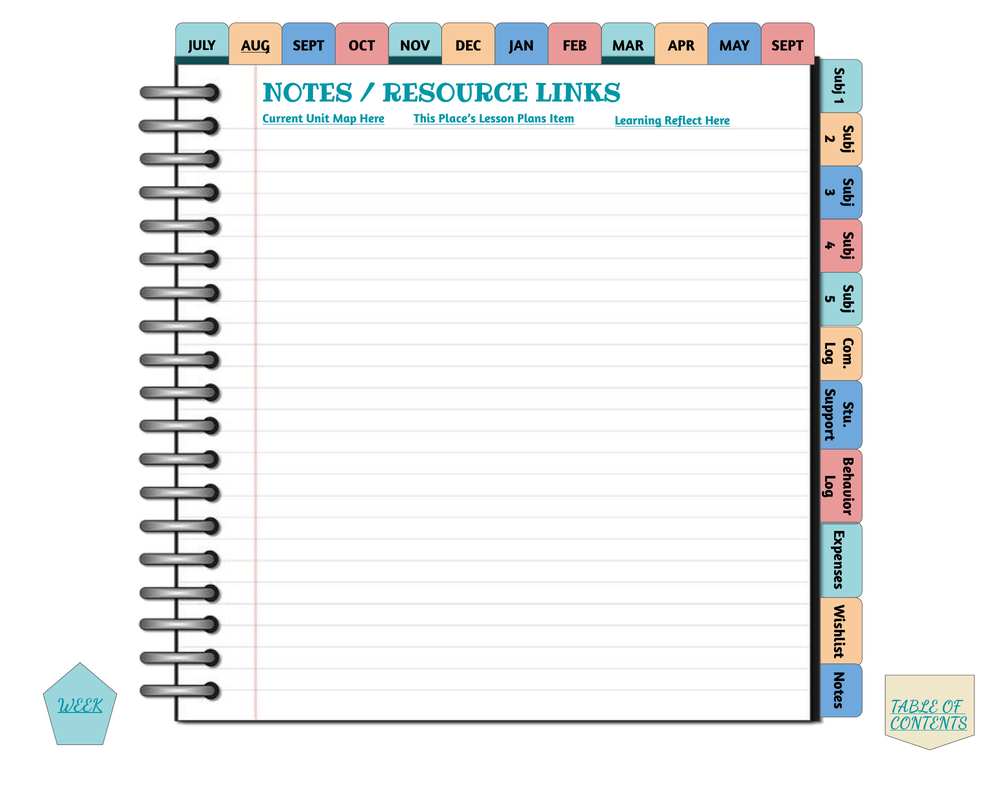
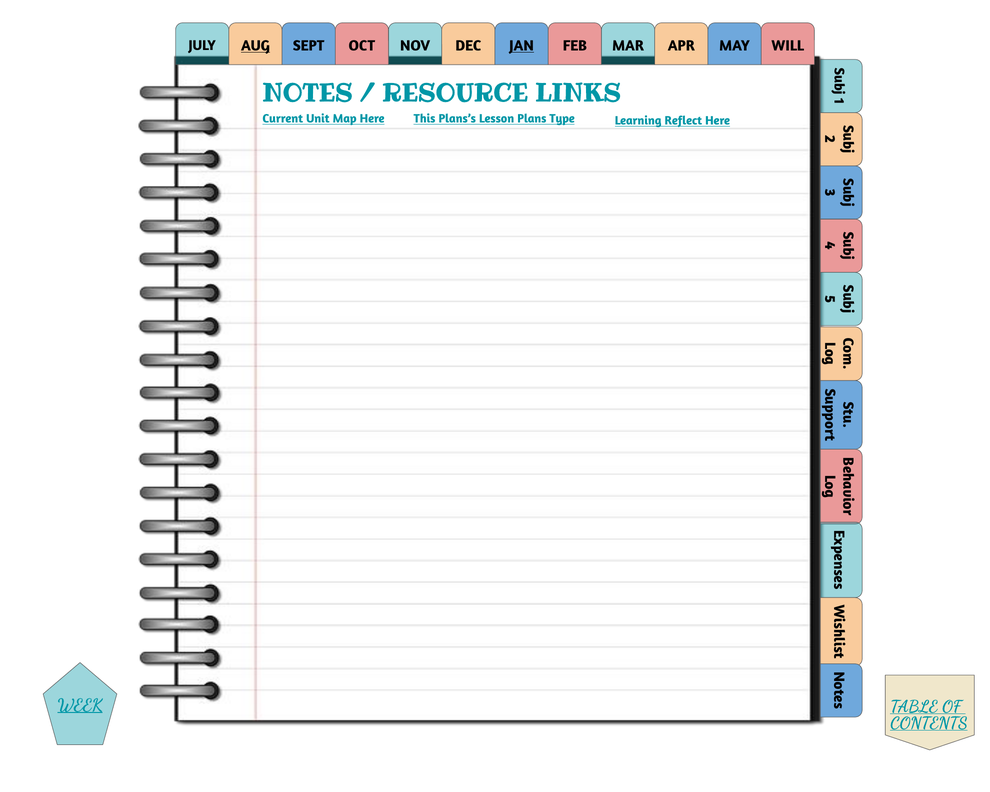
JAN underline: none -> present
MAY SEPT: SEPT -> WILL
Place’s: Place’s -> Plans’s
Item: Item -> Type
